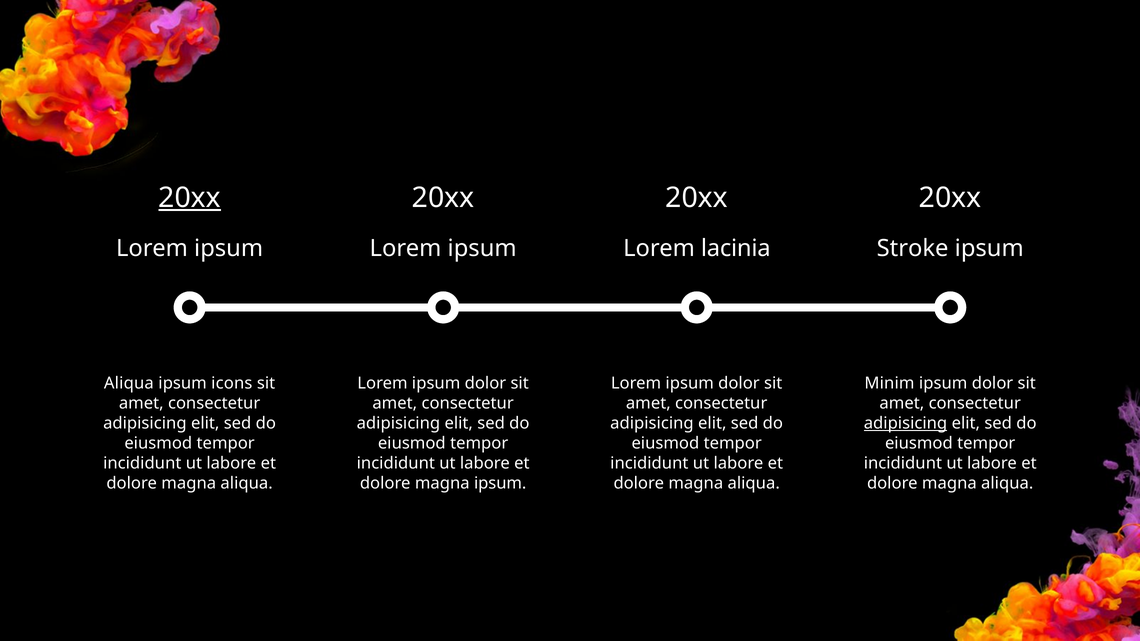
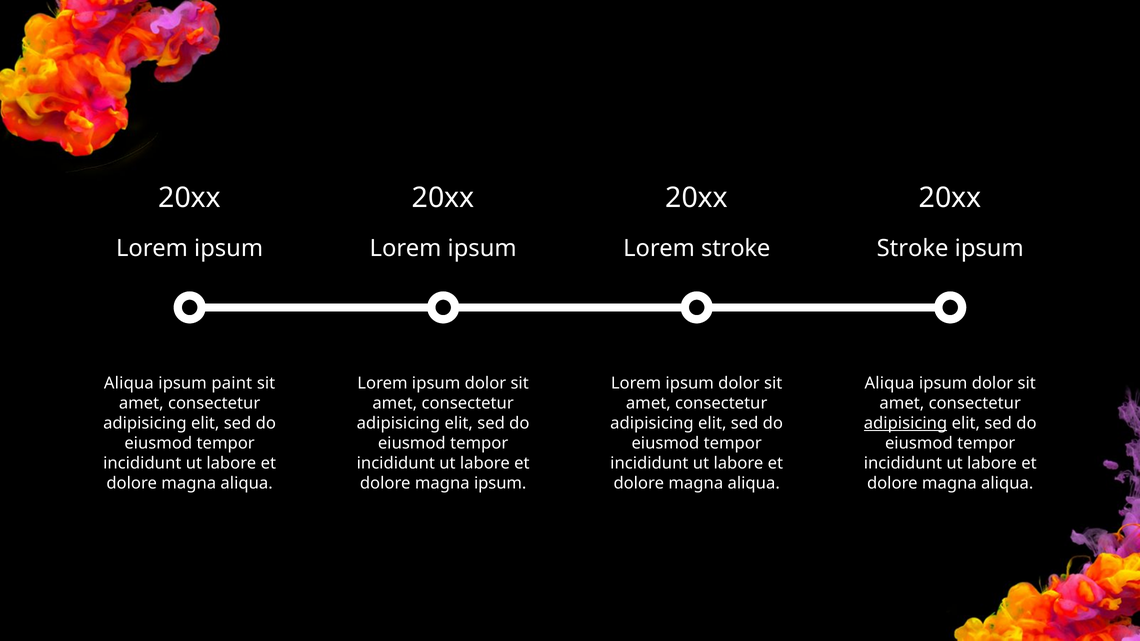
20xx at (190, 198) underline: present -> none
Lorem lacinia: lacinia -> stroke
icons: icons -> paint
Minim at (889, 383): Minim -> Aliqua
